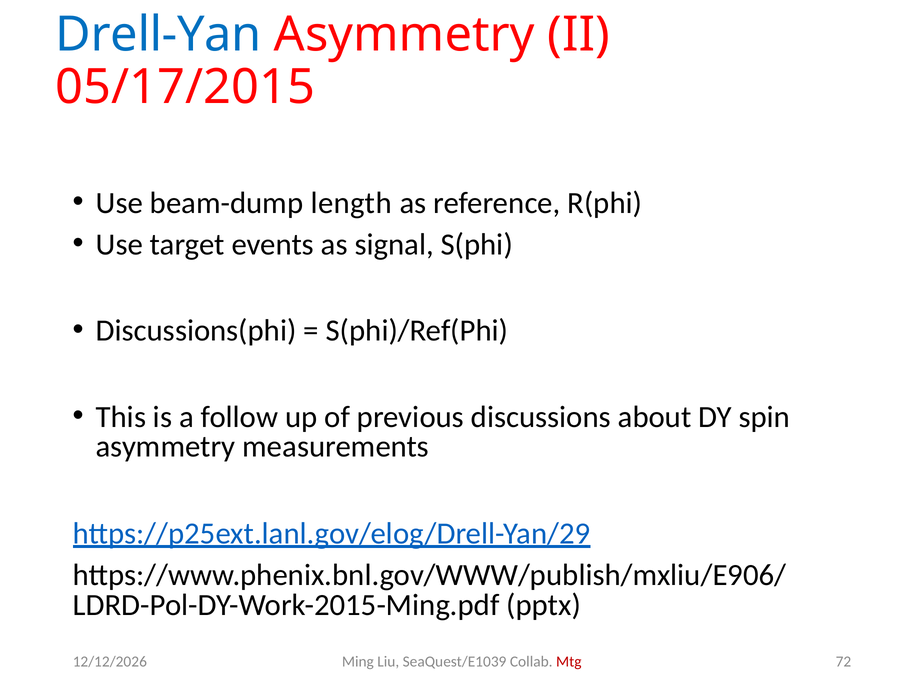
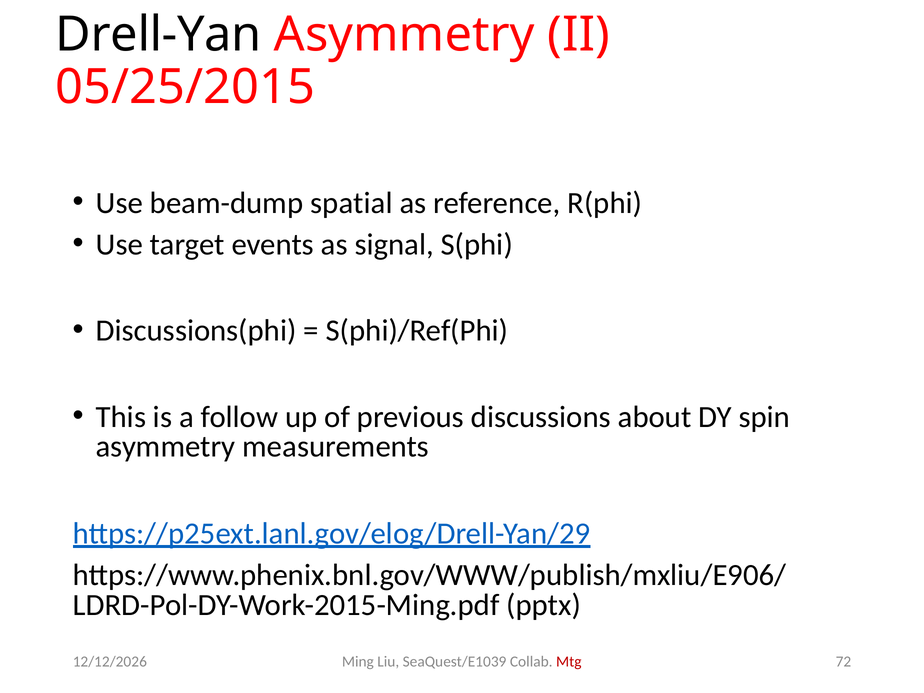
Drell-Yan colour: blue -> black
05/17/2015: 05/17/2015 -> 05/25/2015
length: length -> spatial
